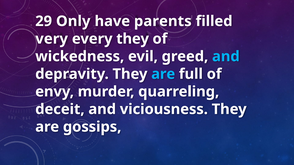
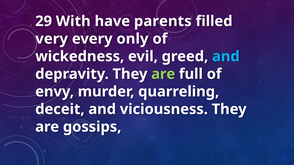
Only: Only -> With
every they: they -> only
are at (163, 74) colour: light blue -> light green
